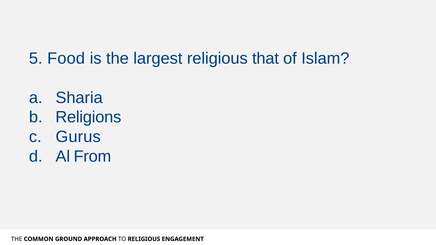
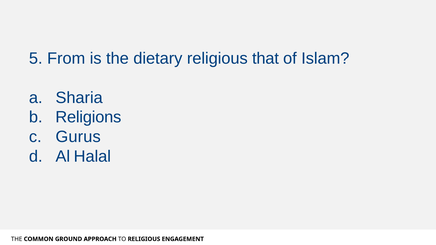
Food: Food -> From
largest: largest -> dietary
From: From -> Halal
